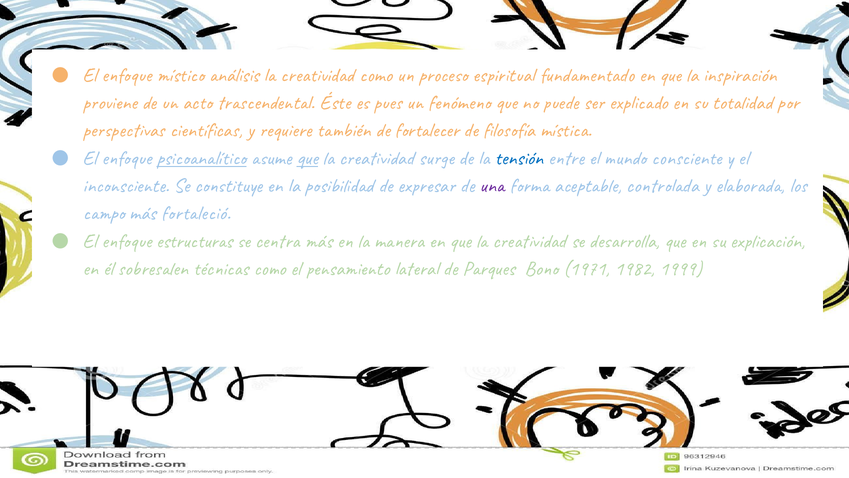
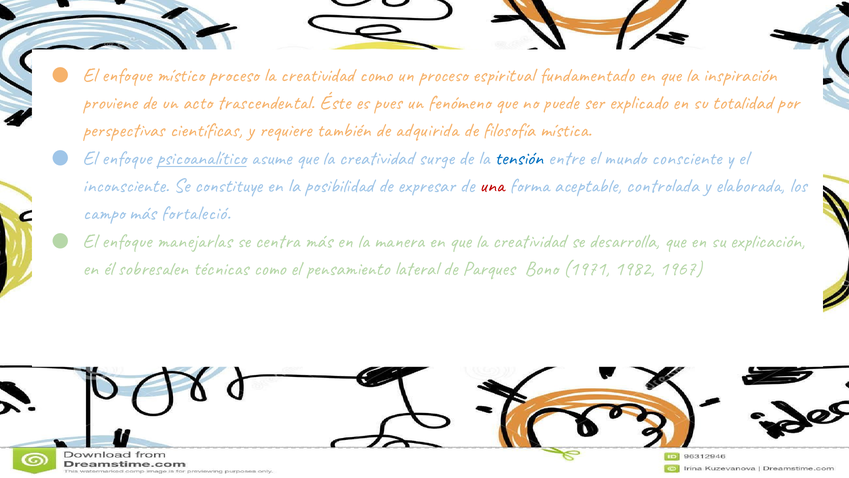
místico análisis: análisis -> proceso
fortalecer: fortalecer -> adquirida
que at (307, 158) underline: present -> none
una colour: purple -> red
estructuras: estructuras -> manejarlas
1999: 1999 -> 1967
